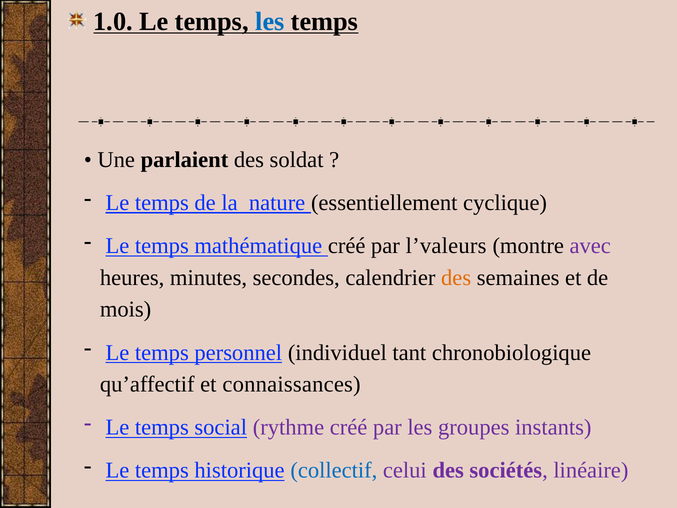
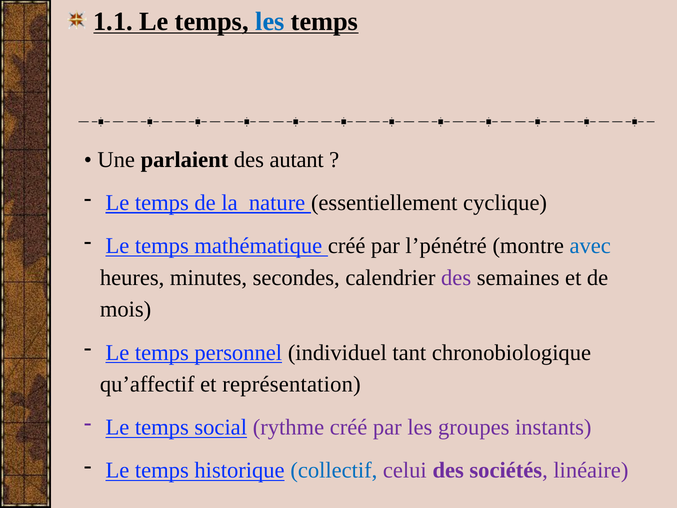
1.0: 1.0 -> 1.1
soldat: soldat -> autant
l’valeurs: l’valeurs -> l’pénétré
avec colour: purple -> blue
des at (456, 278) colour: orange -> purple
connaissances: connaissances -> représentation
